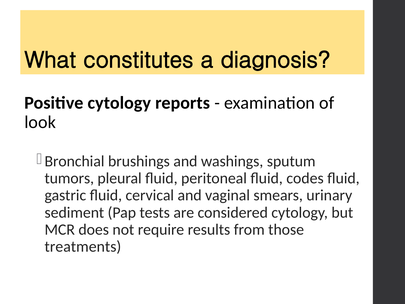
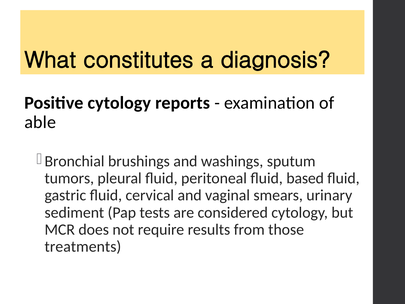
look: look -> able
codes: codes -> based
